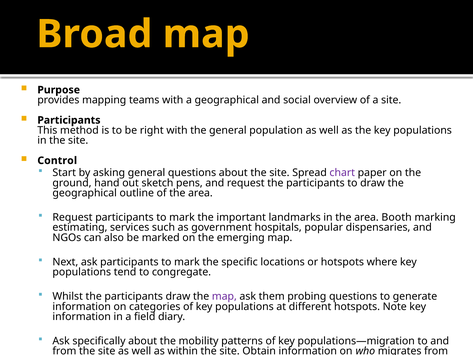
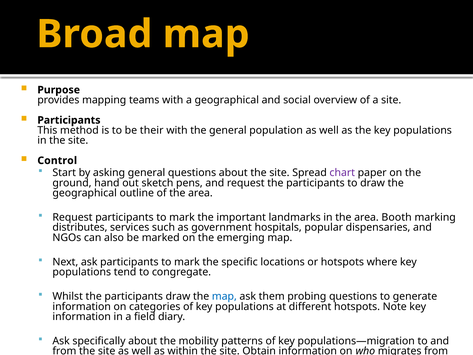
right: right -> their
estimating: estimating -> distributes
map at (224, 296) colour: purple -> blue
